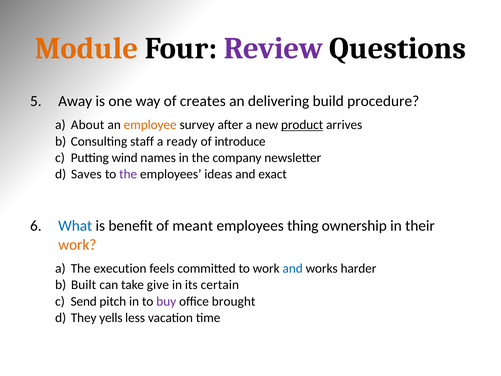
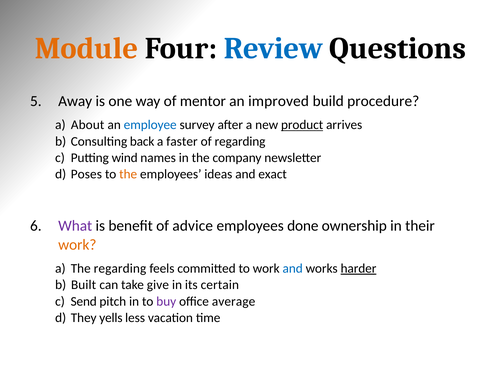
Review colour: purple -> blue
creates: creates -> mentor
delivering: delivering -> improved
employee colour: orange -> blue
staff: staff -> back
ready: ready -> faster
of introduce: introduce -> regarding
Saves: Saves -> Poses
the at (128, 174) colour: purple -> orange
What colour: blue -> purple
meant: meant -> advice
thing: thing -> done
The execution: execution -> regarding
harder underline: none -> present
brought: brought -> average
